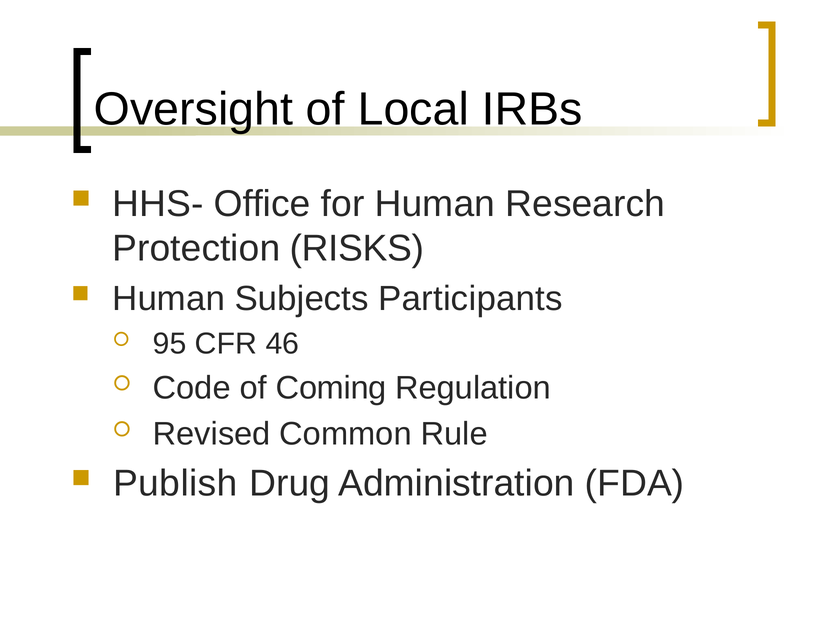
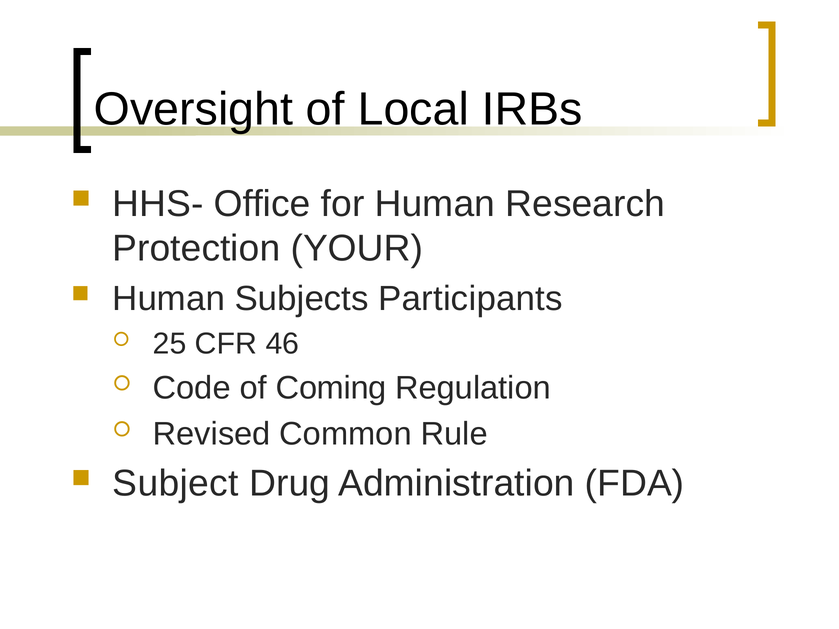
RISKS: RISKS -> YOUR
95: 95 -> 25
Publish: Publish -> Subject
